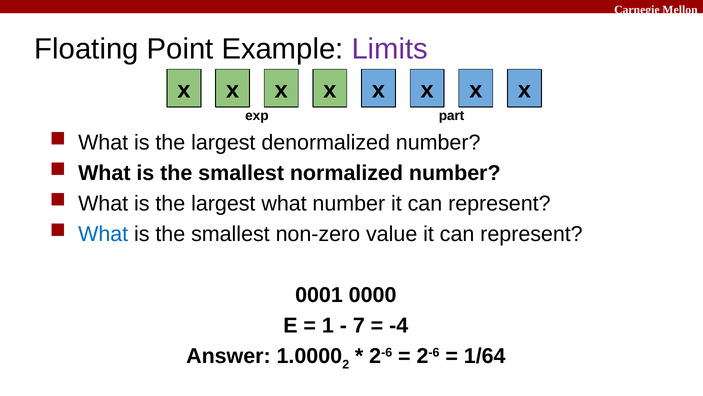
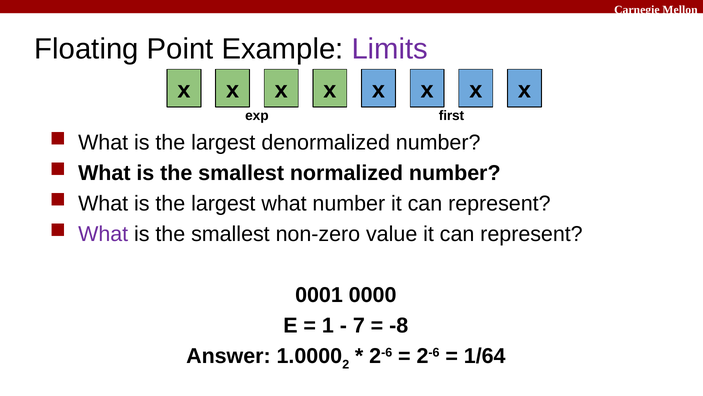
part: part -> first
What at (103, 234) colour: blue -> purple
-4: -4 -> -8
